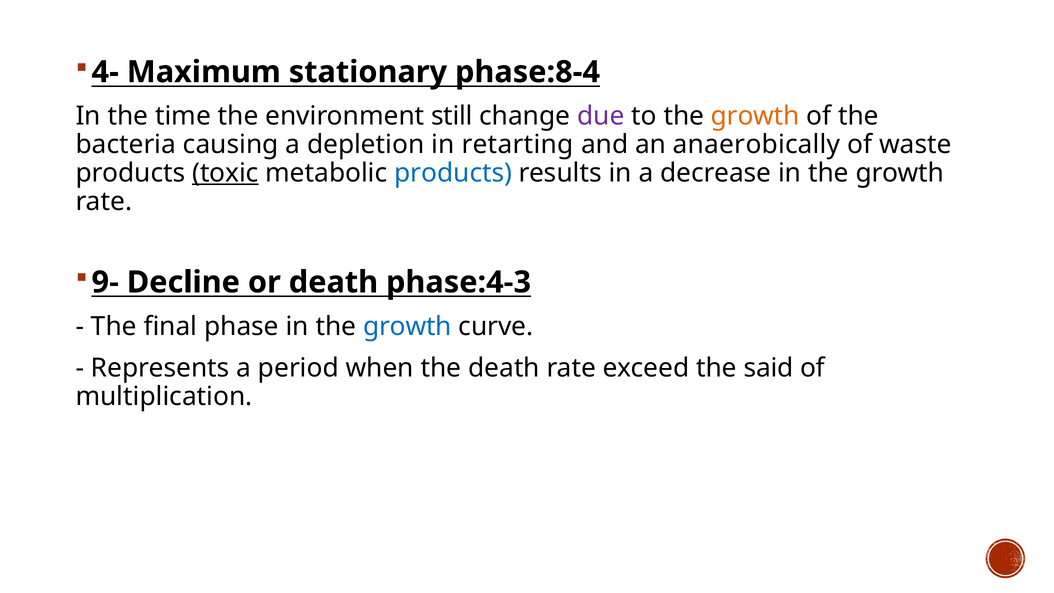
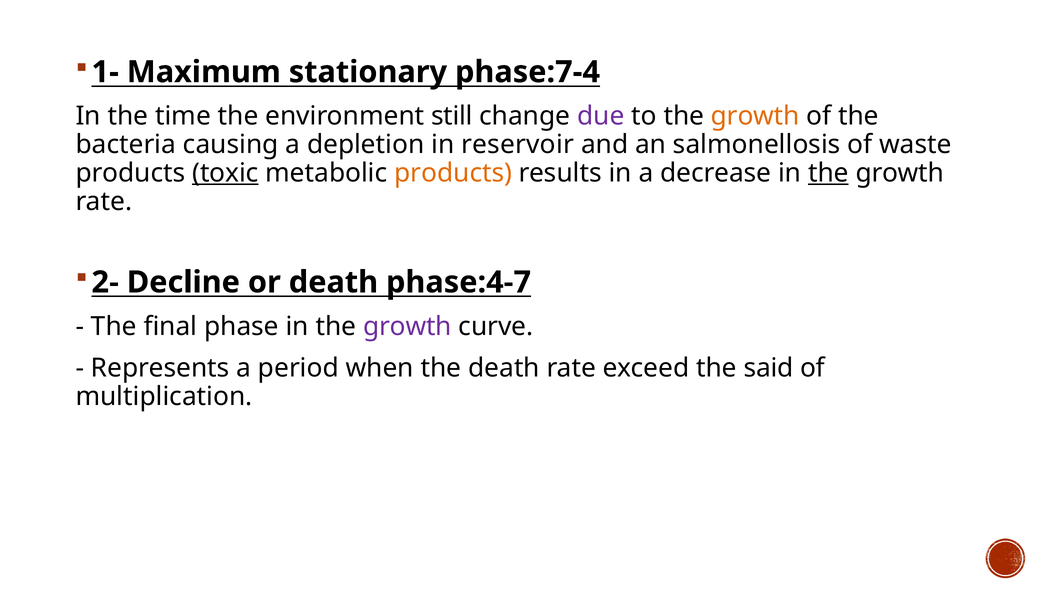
4-: 4- -> 1-
phase:8-4: phase:8-4 -> phase:7-4
retarting: retarting -> reservoir
anaerobically: anaerobically -> salmonellosis
products at (453, 173) colour: blue -> orange
the at (828, 173) underline: none -> present
9-: 9- -> 2-
phase:4-3: phase:4-3 -> phase:4-7
growth at (407, 326) colour: blue -> purple
